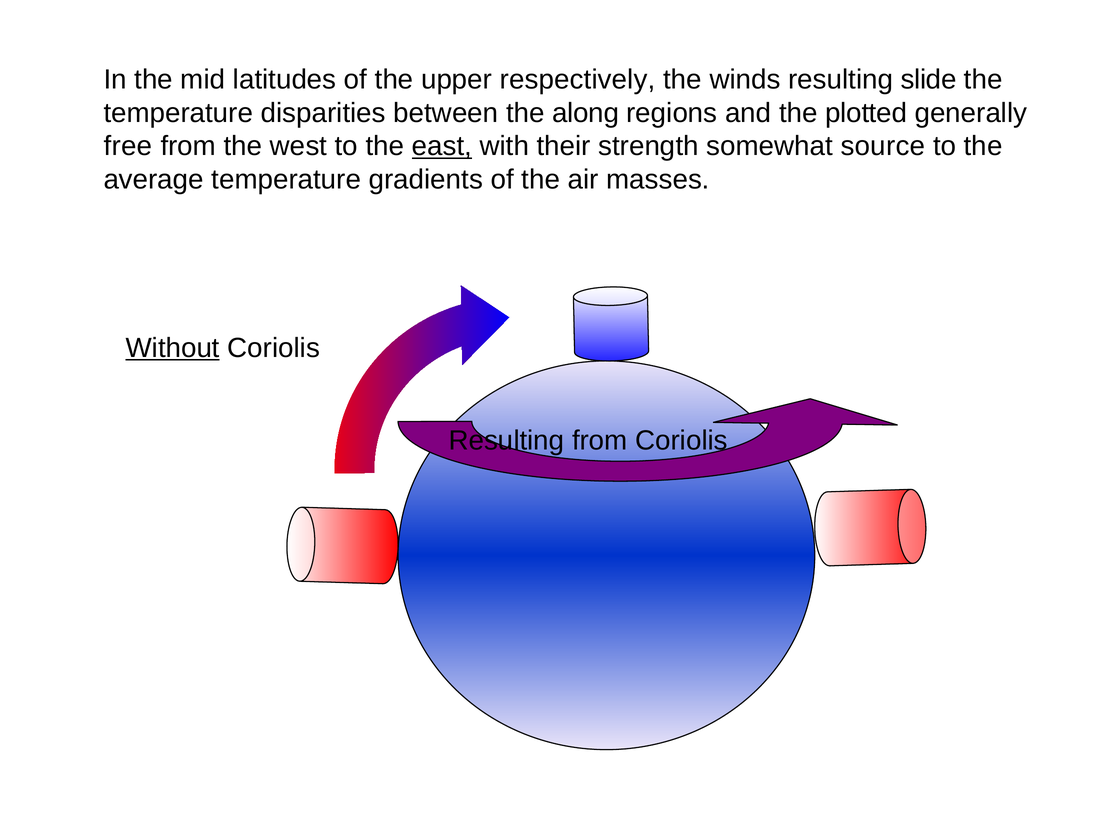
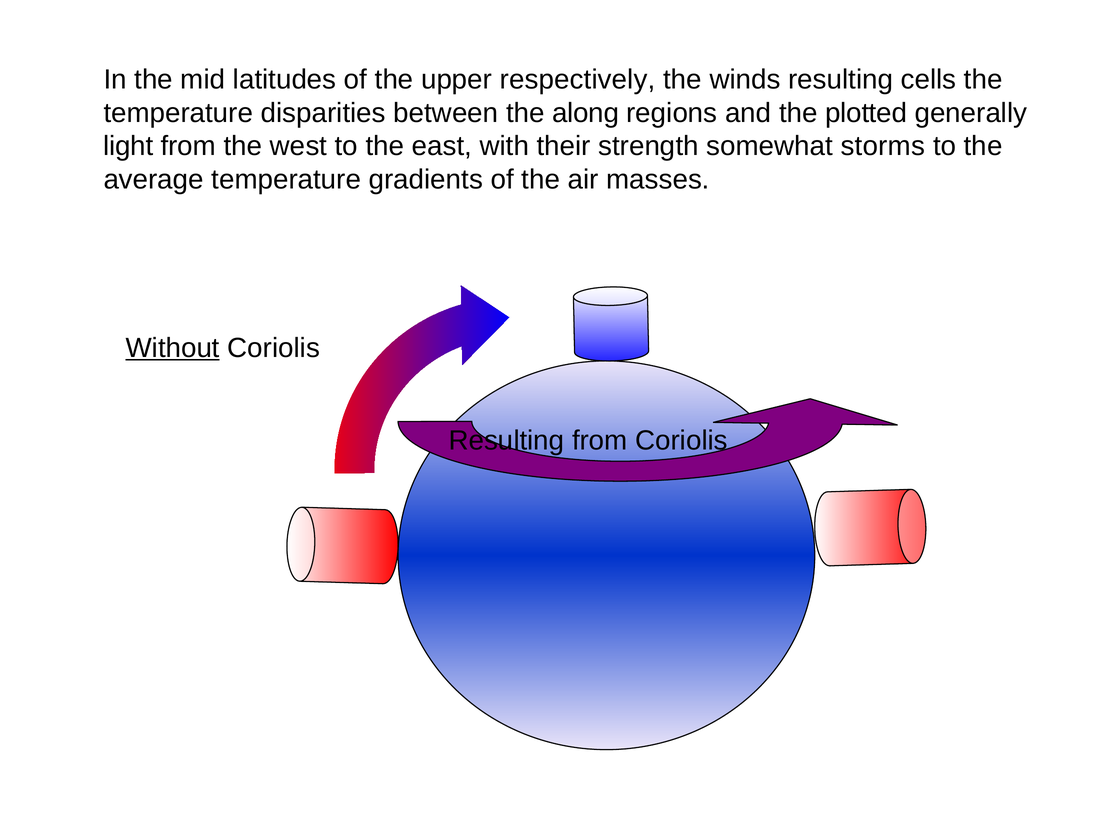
slide: slide -> cells
free: free -> light
east underline: present -> none
source: source -> storms
